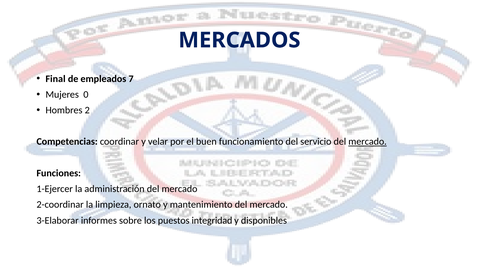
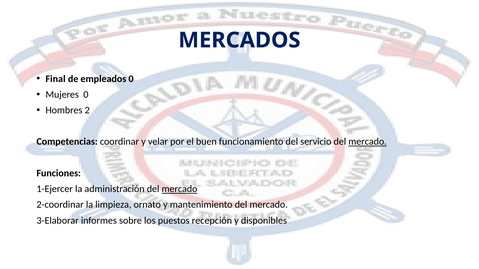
empleados 7: 7 -> 0
mercado at (180, 189) underline: none -> present
integridad: integridad -> recepción
